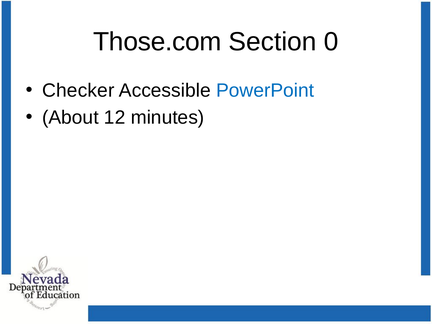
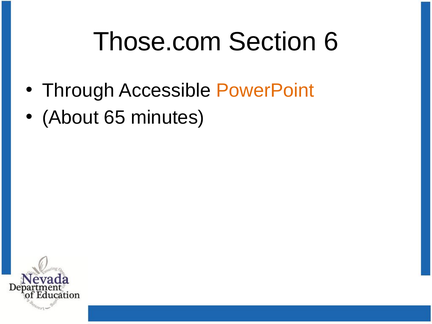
0: 0 -> 6
Checker: Checker -> Through
PowerPoint colour: blue -> orange
12: 12 -> 65
